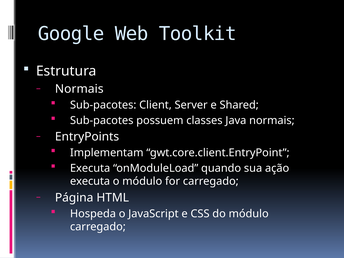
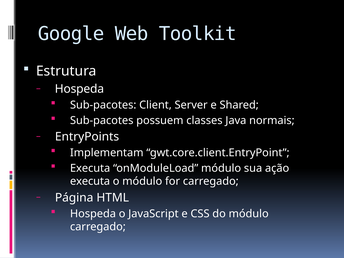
Normais at (79, 89): Normais -> Hospeda
onModuleLoad quando: quando -> módulo
